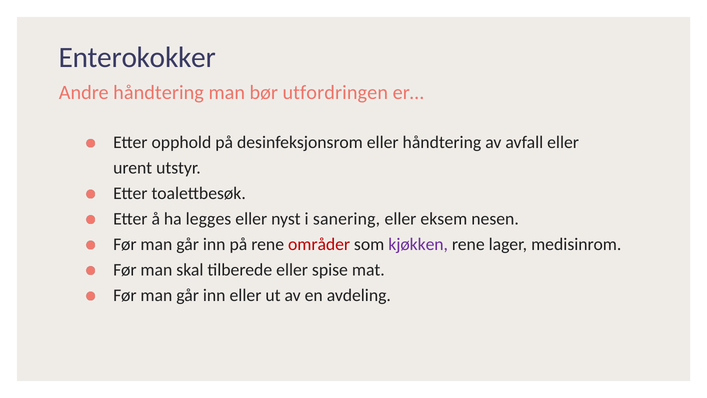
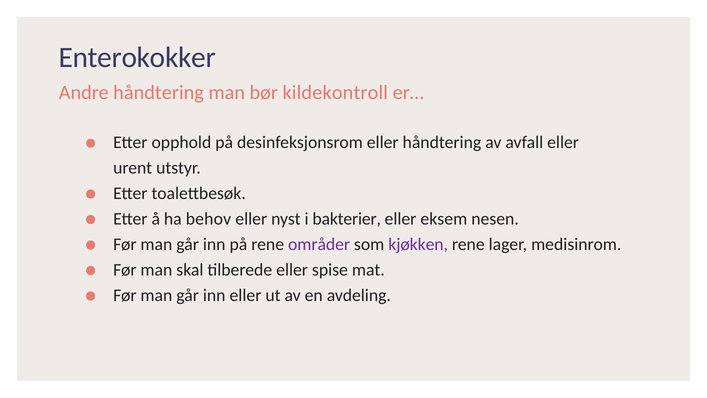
utfordringen: utfordringen -> kildekontroll
legges: legges -> behov
sanering: sanering -> bakterier
områder colour: red -> purple
